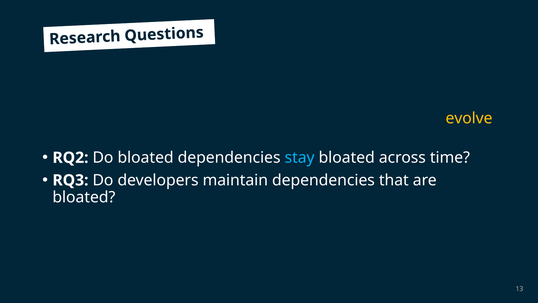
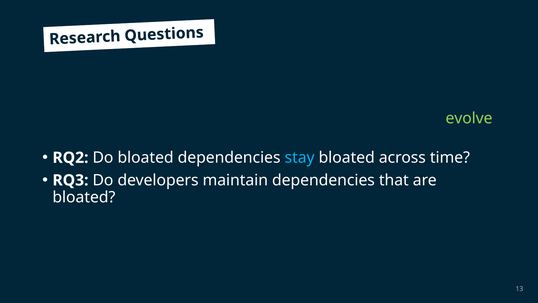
evolve colour: yellow -> light green
